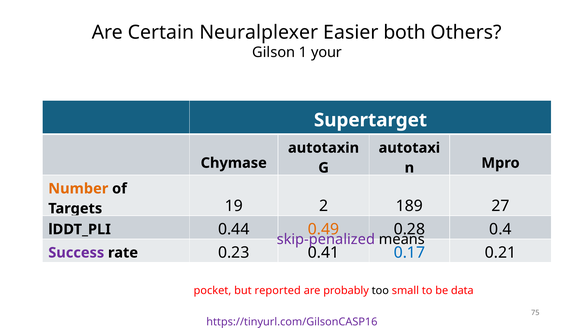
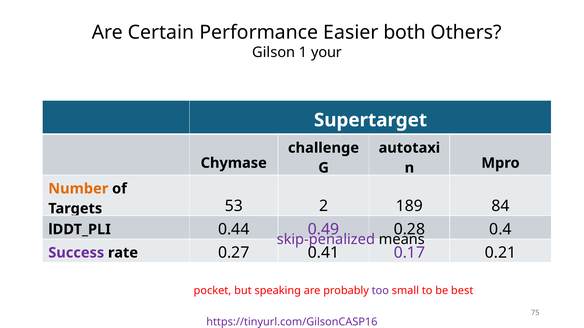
Neuralplexer: Neuralplexer -> Performance
autotaxin: autotaxin -> challenge
19: 19 -> 53
27: 27 -> 84
0.49 colour: orange -> purple
0.23: 0.23 -> 0.27
0.17 colour: blue -> purple
reported: reported -> speaking
too colour: black -> purple
data: data -> best
